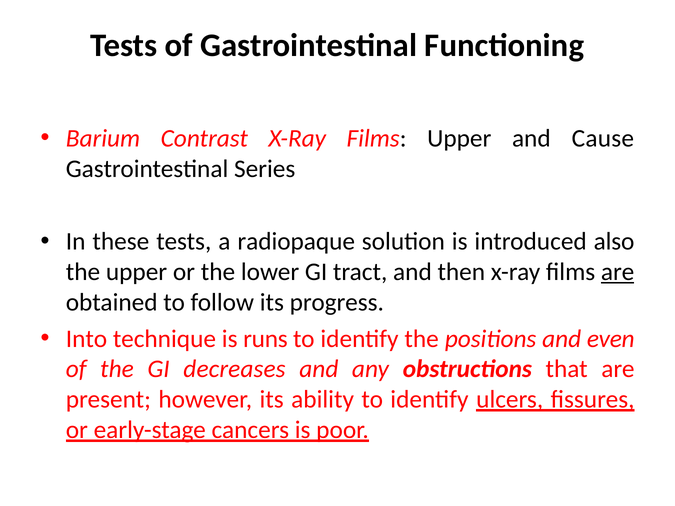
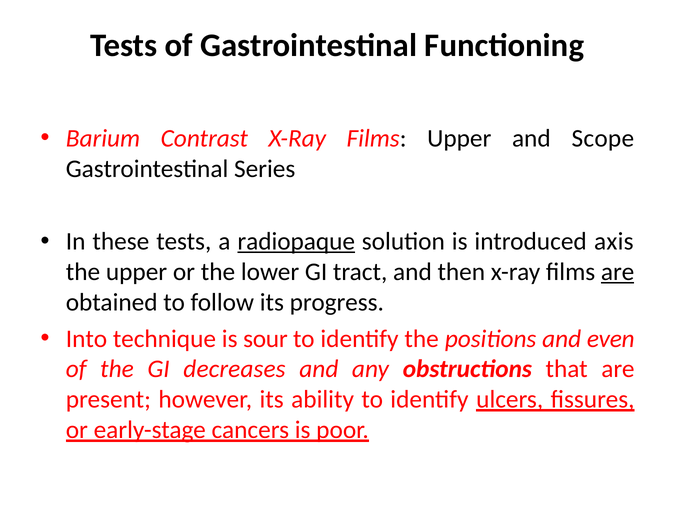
Cause: Cause -> Scope
radiopaque underline: none -> present
also: also -> axis
runs: runs -> sour
